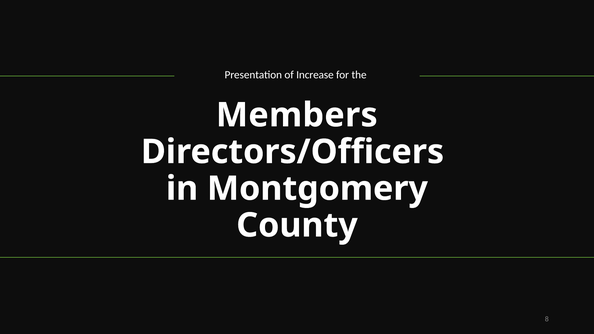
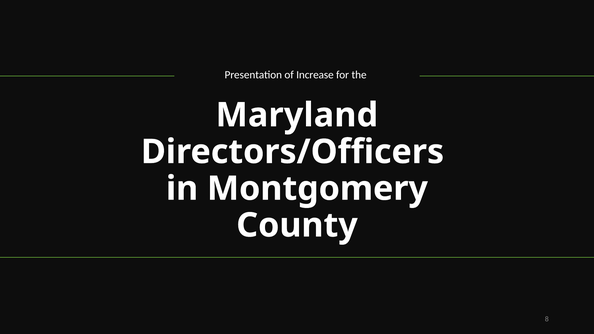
Members: Members -> Maryland
